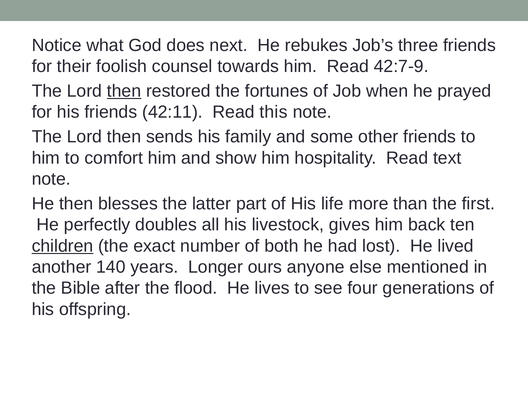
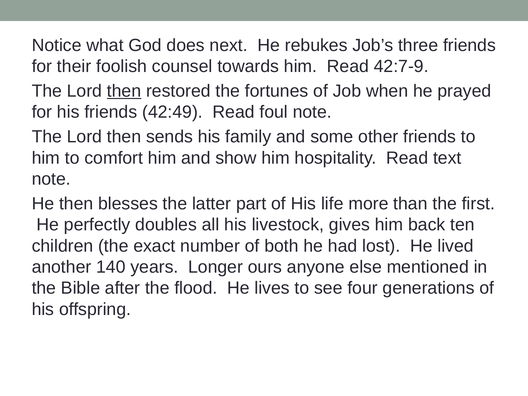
42:11: 42:11 -> 42:49
this: this -> foul
children underline: present -> none
